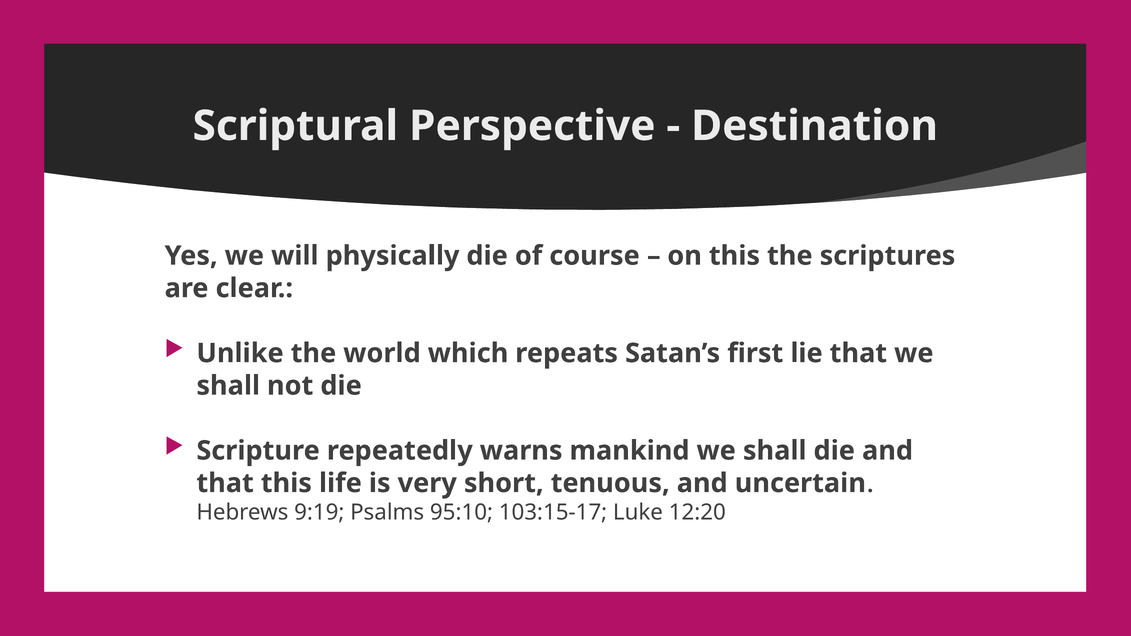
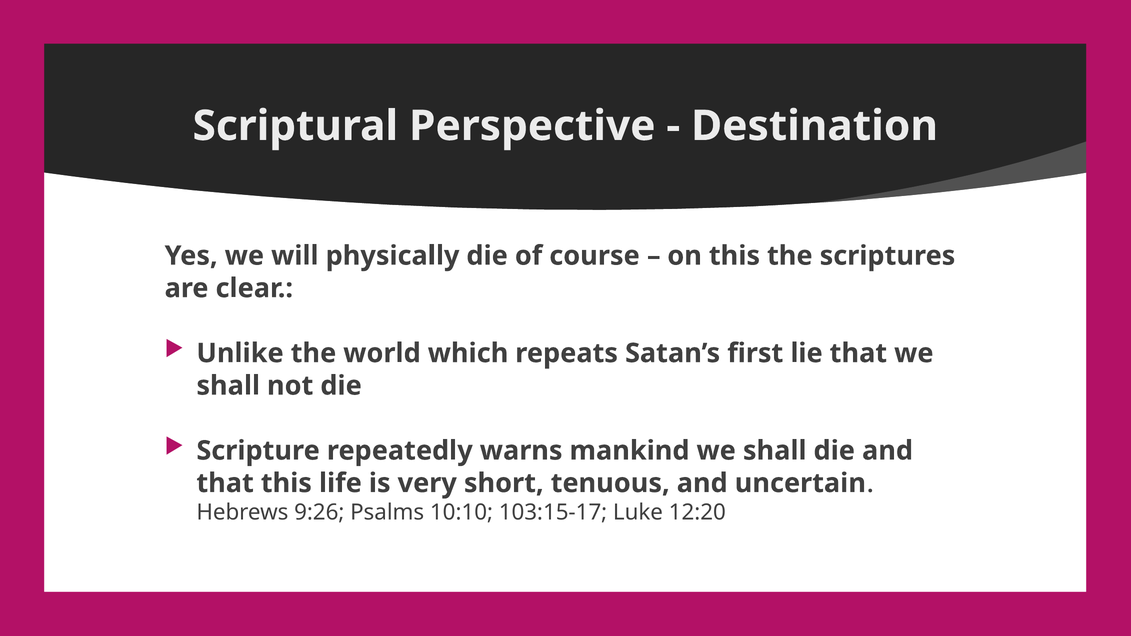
9:19: 9:19 -> 9:26
95:10: 95:10 -> 10:10
